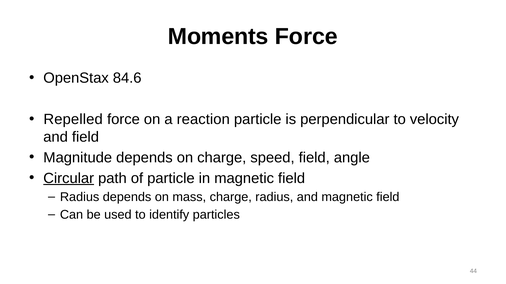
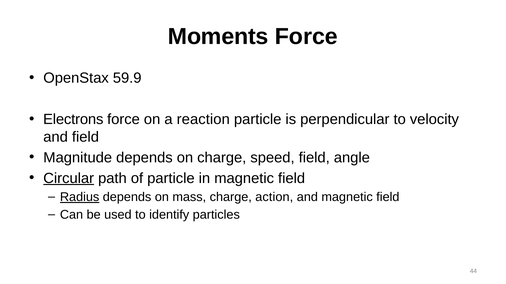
84.6: 84.6 -> 59.9
Repelled: Repelled -> Electrons
Radius at (80, 197) underline: none -> present
charge radius: radius -> action
